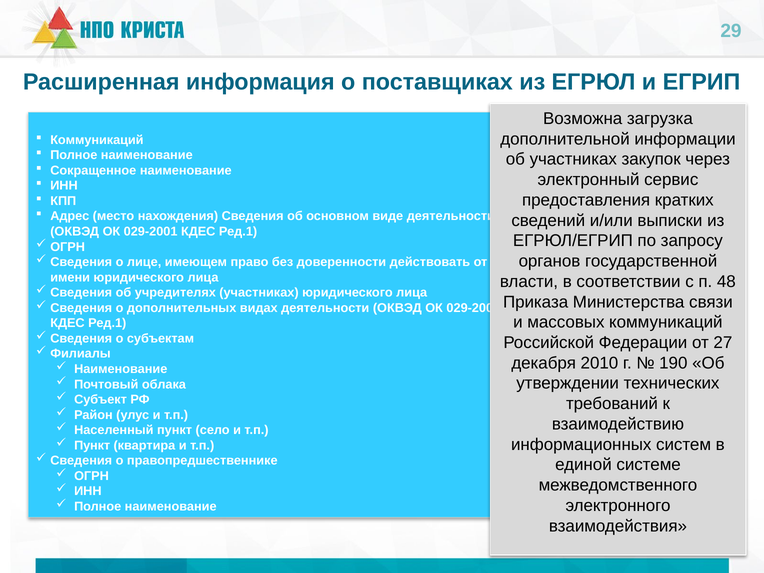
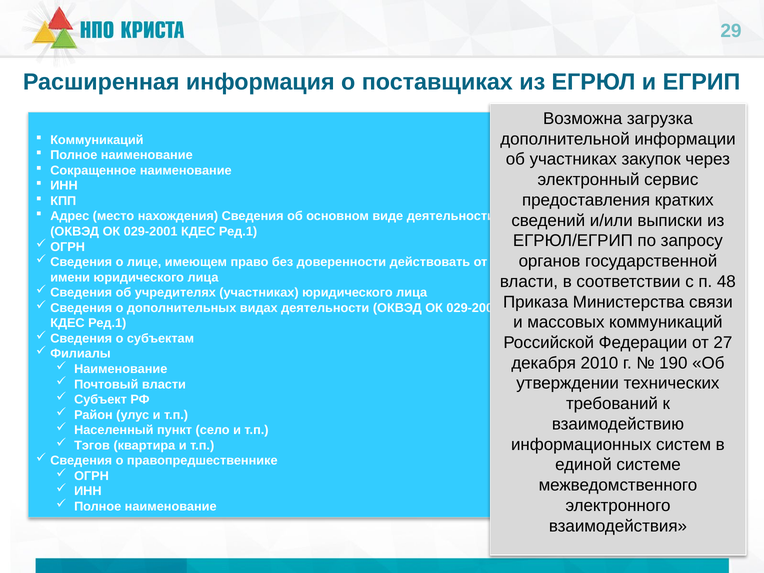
Почтовый облака: облака -> власти
Пункт at (92, 445): Пункт -> Тэгов
